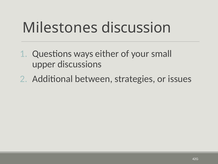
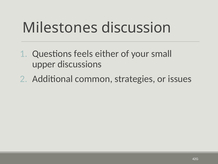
ways: ways -> feels
between: between -> common
